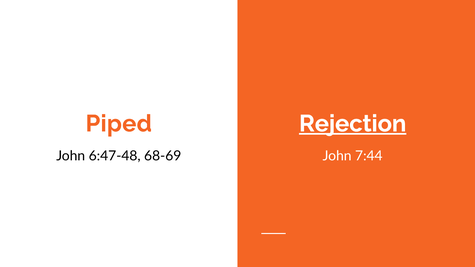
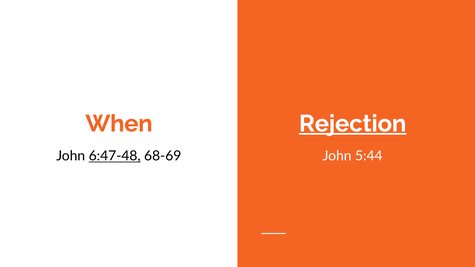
Piped: Piped -> When
6:47-48 underline: none -> present
7:44: 7:44 -> 5:44
